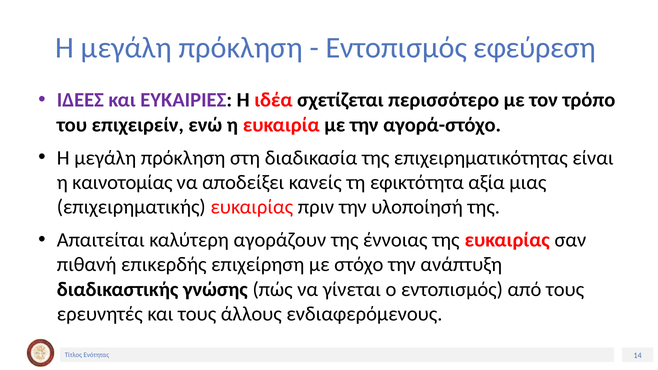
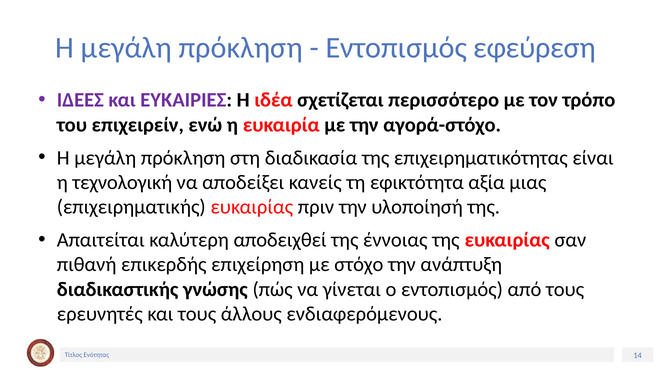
καινοτομίας: καινοτομίας -> τεχνολογική
αγοράζουν: αγοράζουν -> αποδειχθεί
